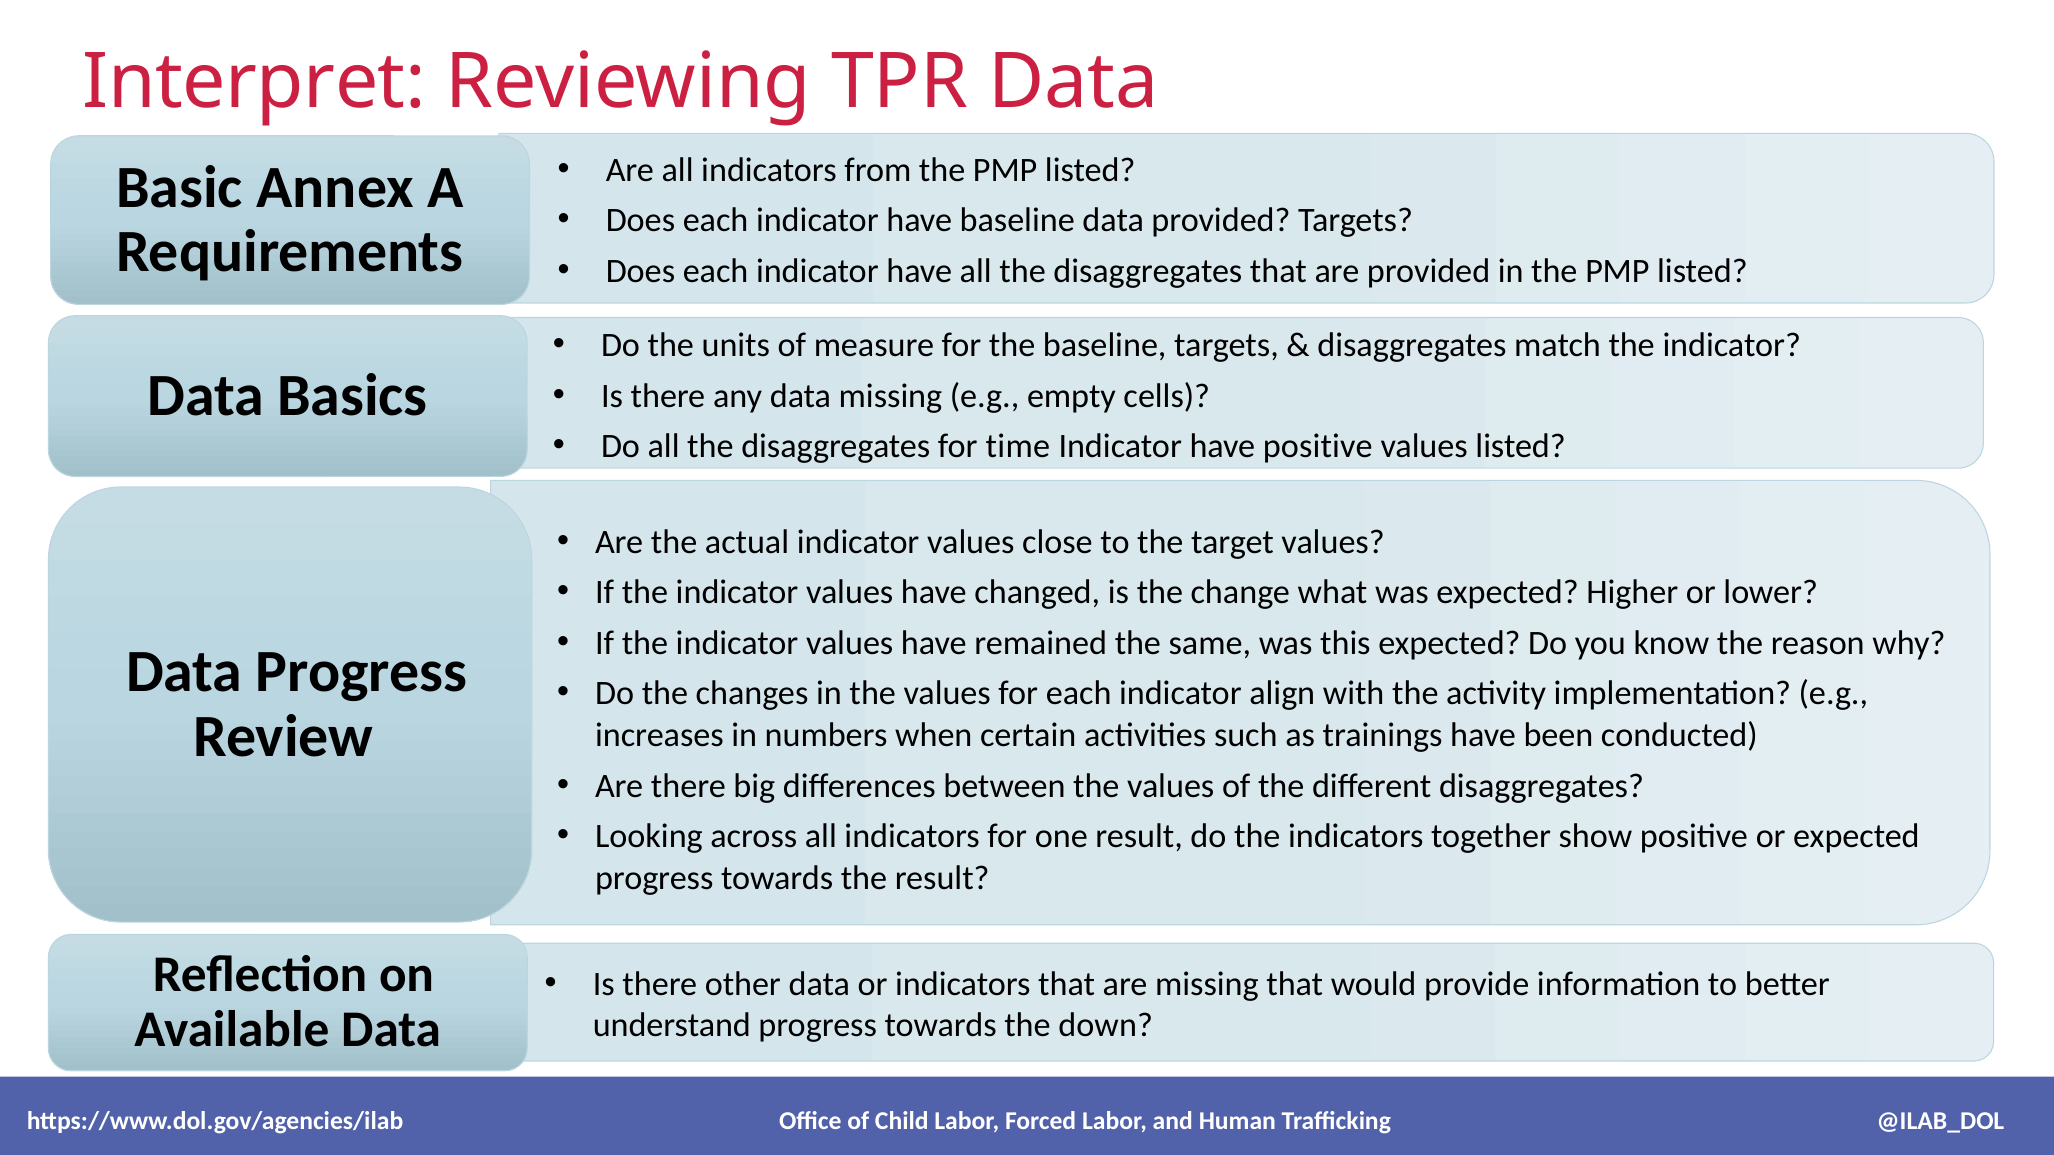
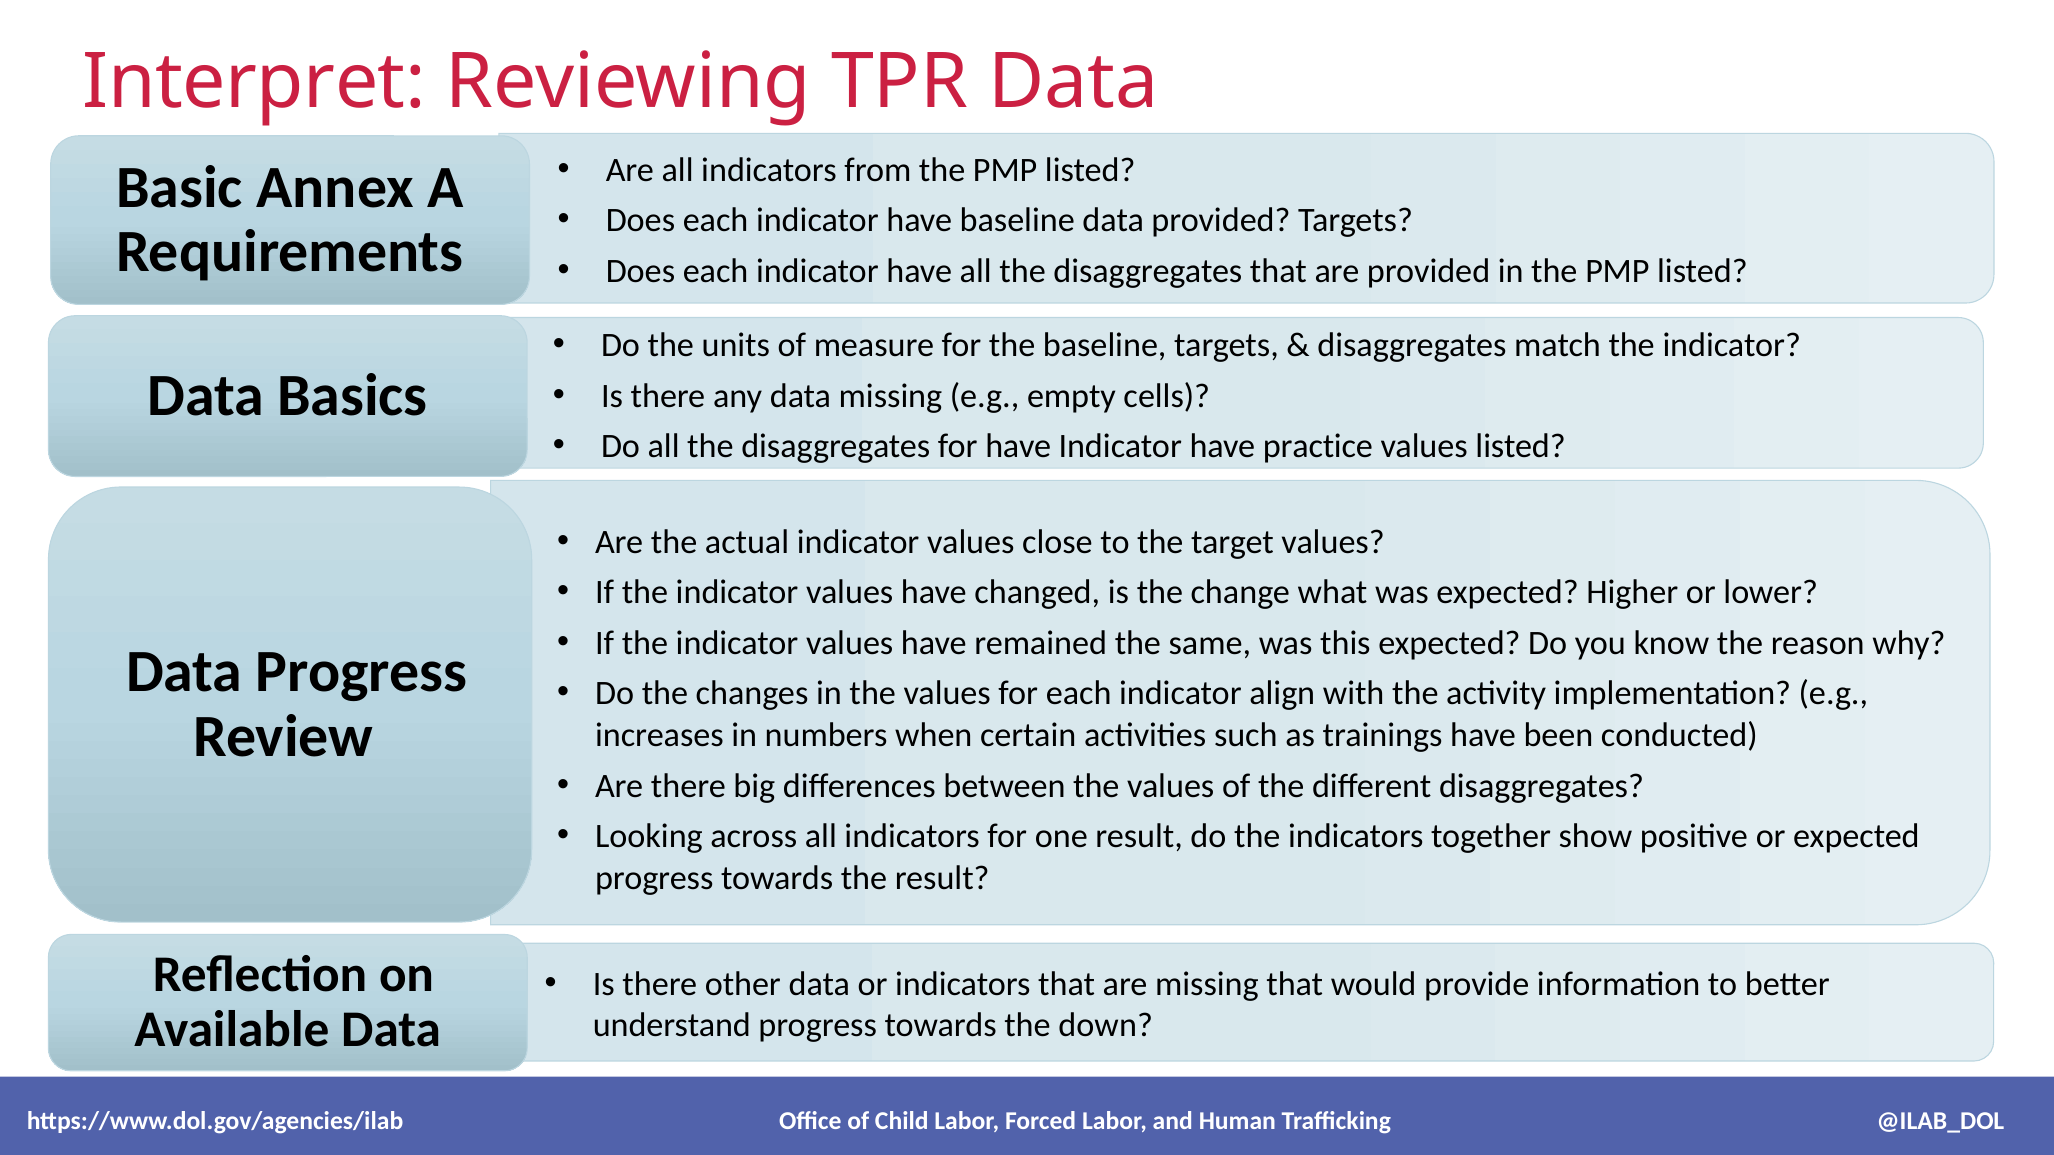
for time: time -> have
have positive: positive -> practice
